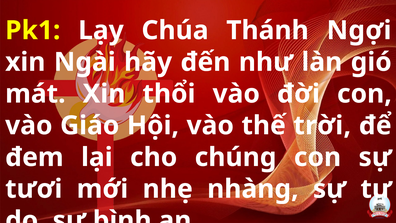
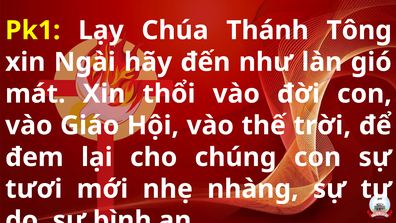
Ngợi: Ngợi -> Tông
